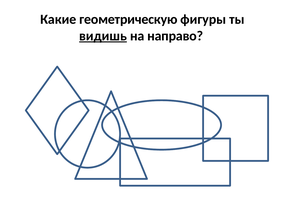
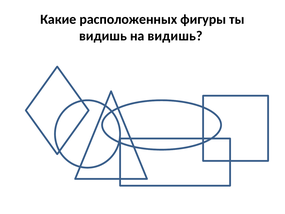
геометрическую: геометрическую -> расположенных
видишь at (103, 36) underline: present -> none
на направо: направо -> видишь
